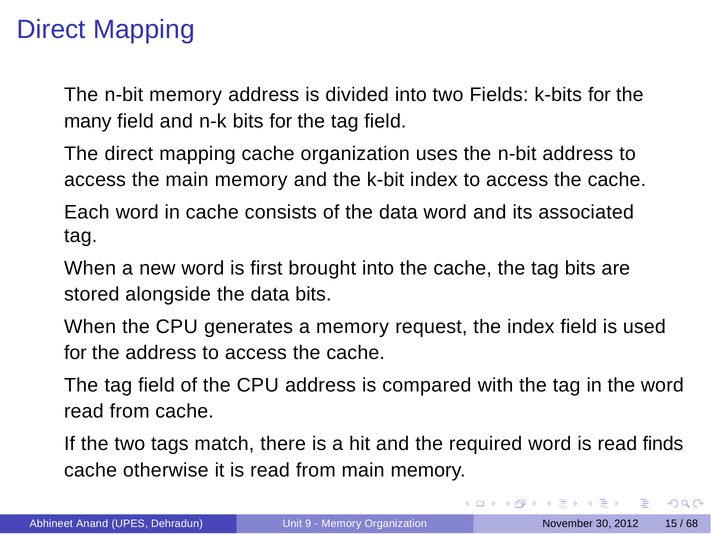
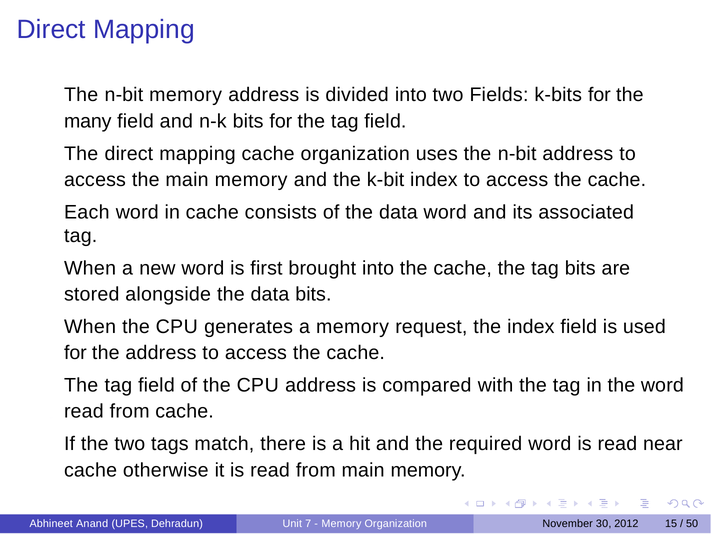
finds: finds -> near
9: 9 -> 7
68: 68 -> 50
